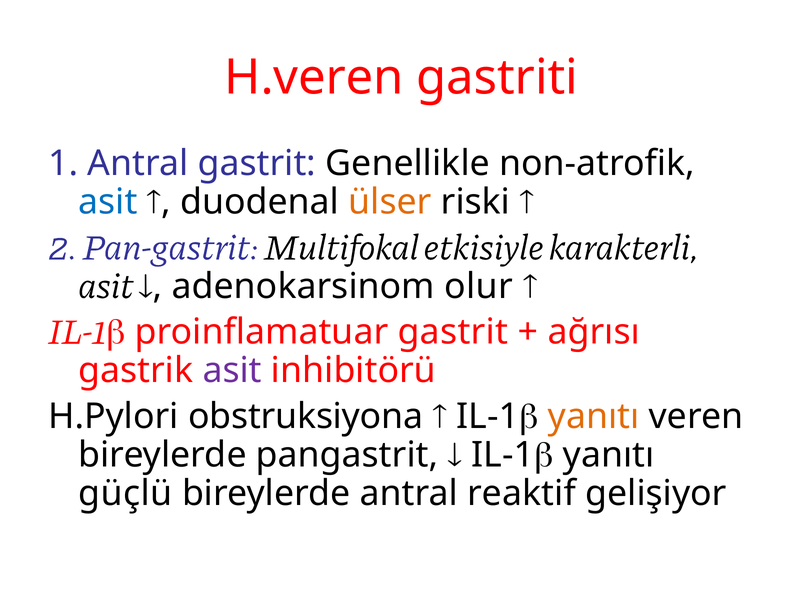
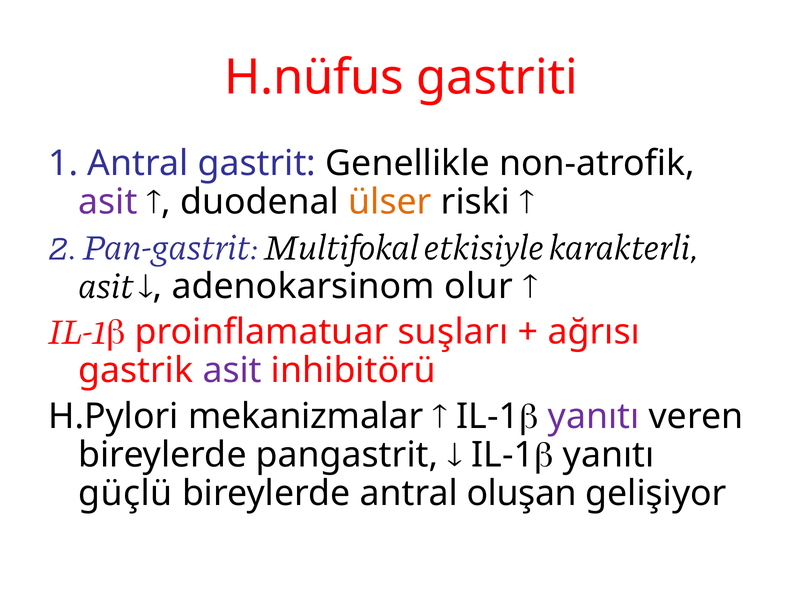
H.veren: H.veren -> H.nüfus
asit at (108, 202) colour: blue -> purple
proinflamatuar gastrit: gastrit -> suşları
obstruksiyona: obstruksiyona -> mekanizmalar
yanıtı at (594, 416) colour: orange -> purple
reaktif: reaktif -> oluşan
